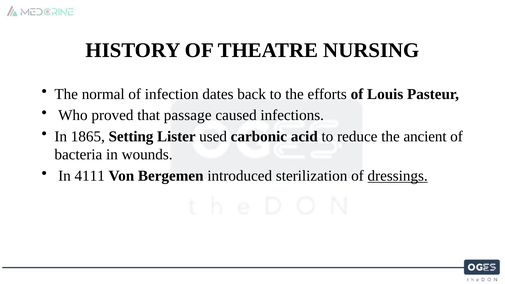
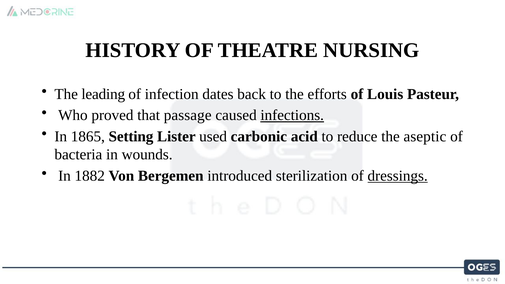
normal: normal -> leading
infections underline: none -> present
ancient: ancient -> aseptic
4111: 4111 -> 1882
